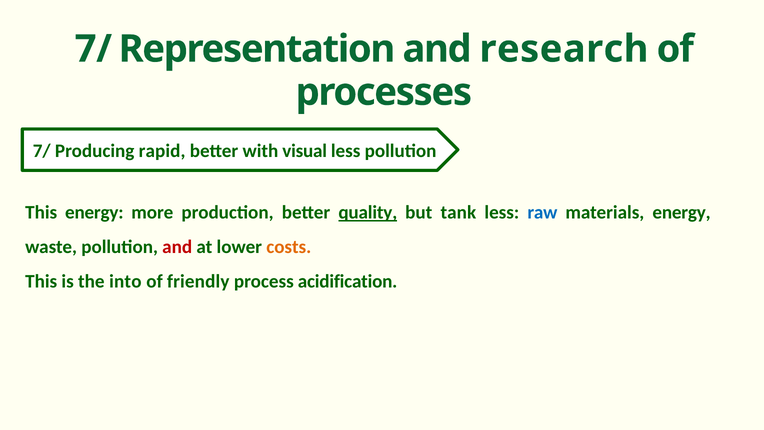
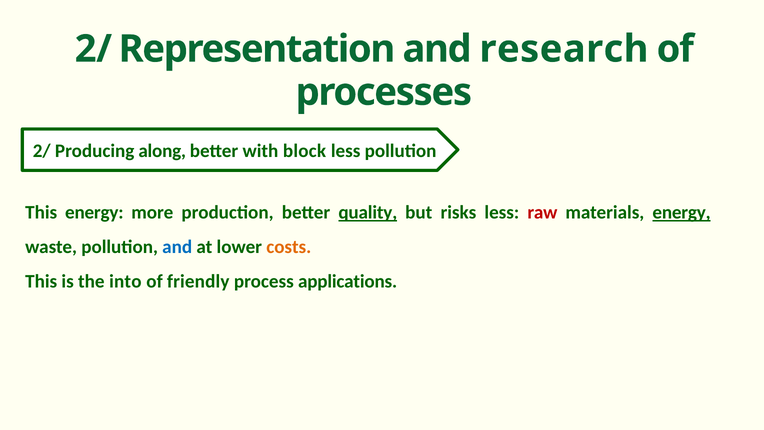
7/ at (93, 49): 7/ -> 2/
7/ at (42, 151): 7/ -> 2/
rapid: rapid -> along
visual: visual -> block
tank: tank -> risks
raw colour: blue -> red
energy at (682, 212) underline: none -> present
and at (177, 247) colour: red -> blue
acidification: acidification -> applications
